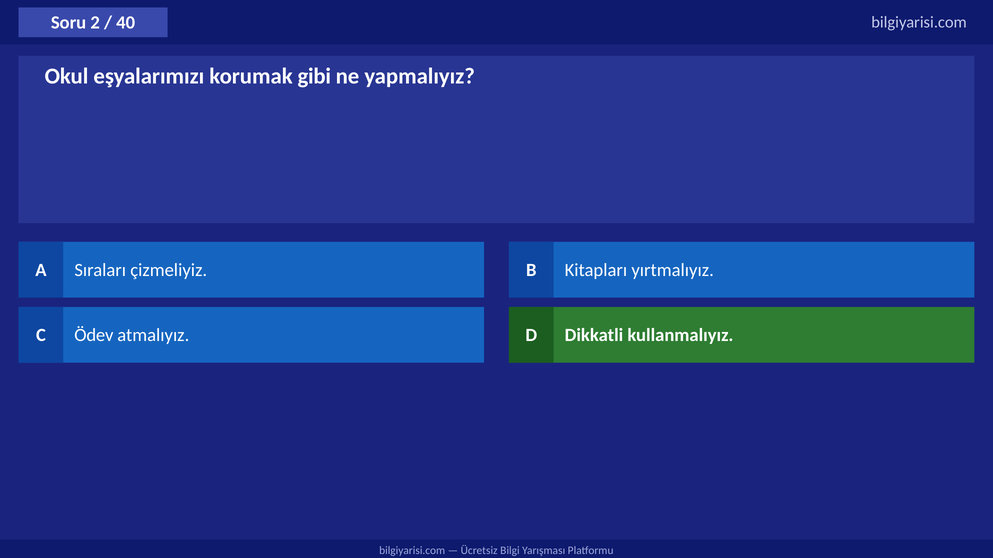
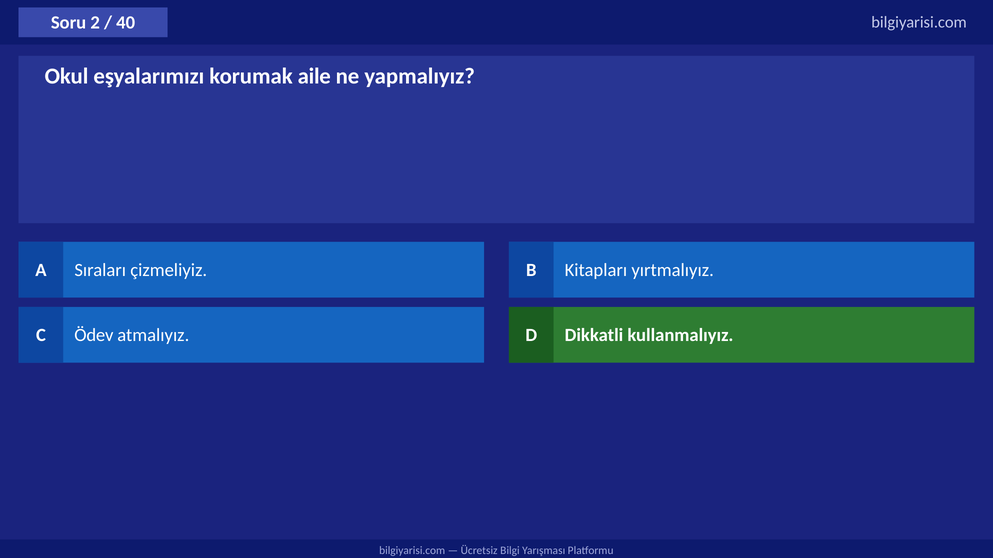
gibi: gibi -> aile
